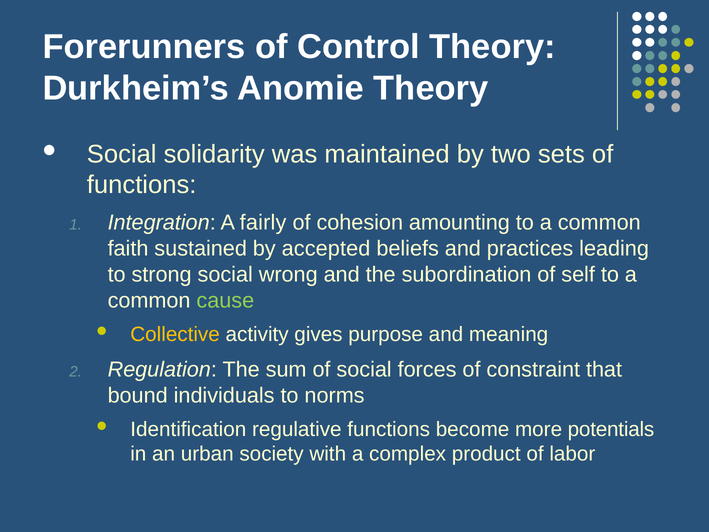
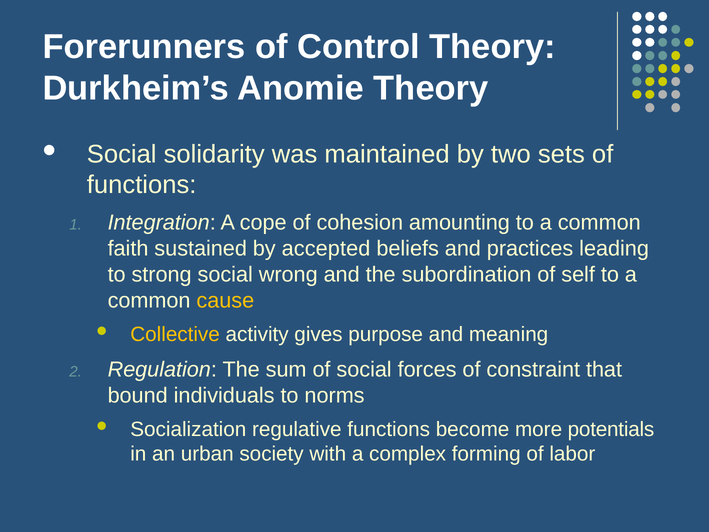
fairly: fairly -> cope
cause colour: light green -> yellow
Identification: Identification -> Socialization
product: product -> forming
